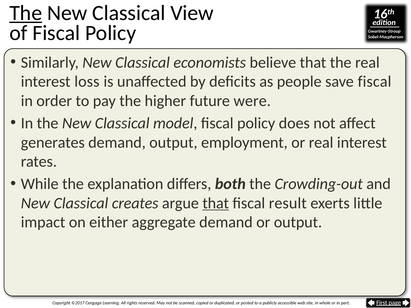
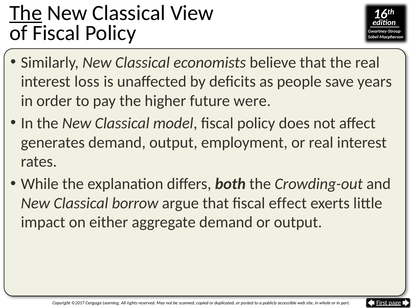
save fiscal: fiscal -> years
creates: creates -> borrow
that at (216, 203) underline: present -> none
result: result -> effect
